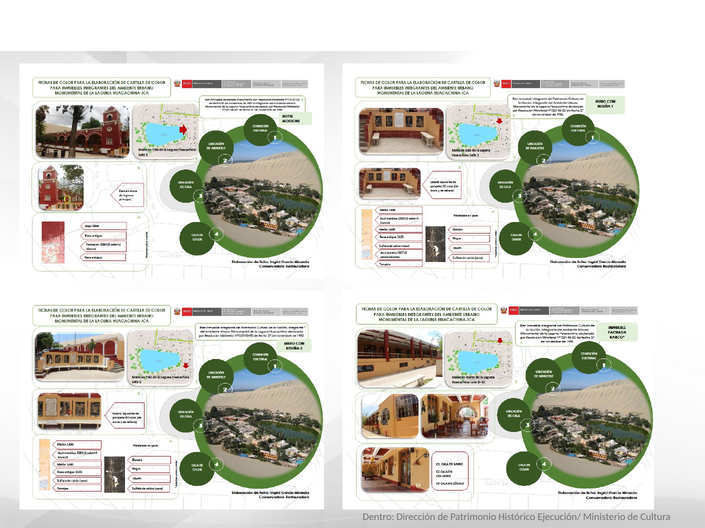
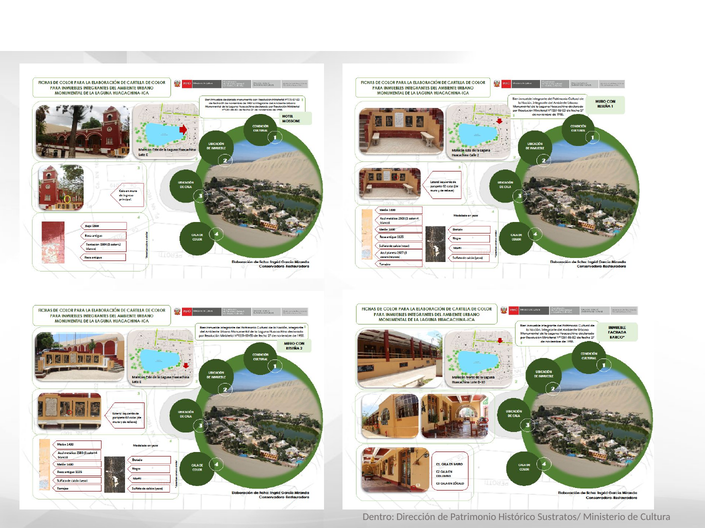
Ejecución/: Ejecución/ -> Sustratos/
